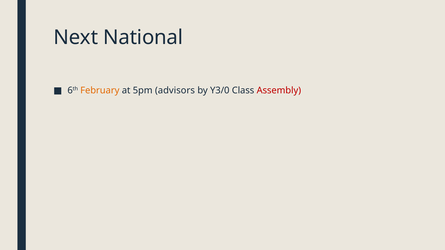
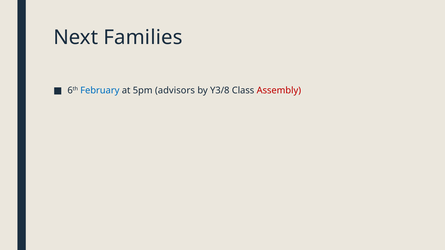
National: National -> Families
February colour: orange -> blue
Y3/0: Y3/0 -> Y3/8
